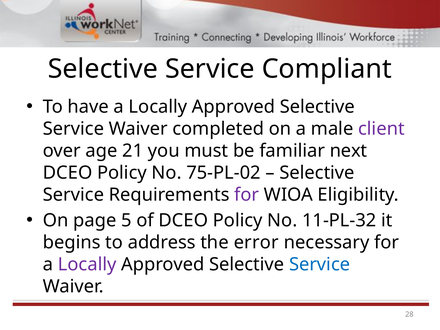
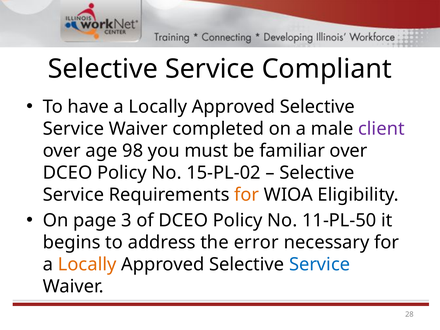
21: 21 -> 98
familiar next: next -> over
75-PL-02: 75-PL-02 -> 15-PL-02
for at (247, 195) colour: purple -> orange
5: 5 -> 3
11-PL-32: 11-PL-32 -> 11-PL-50
Locally at (87, 265) colour: purple -> orange
